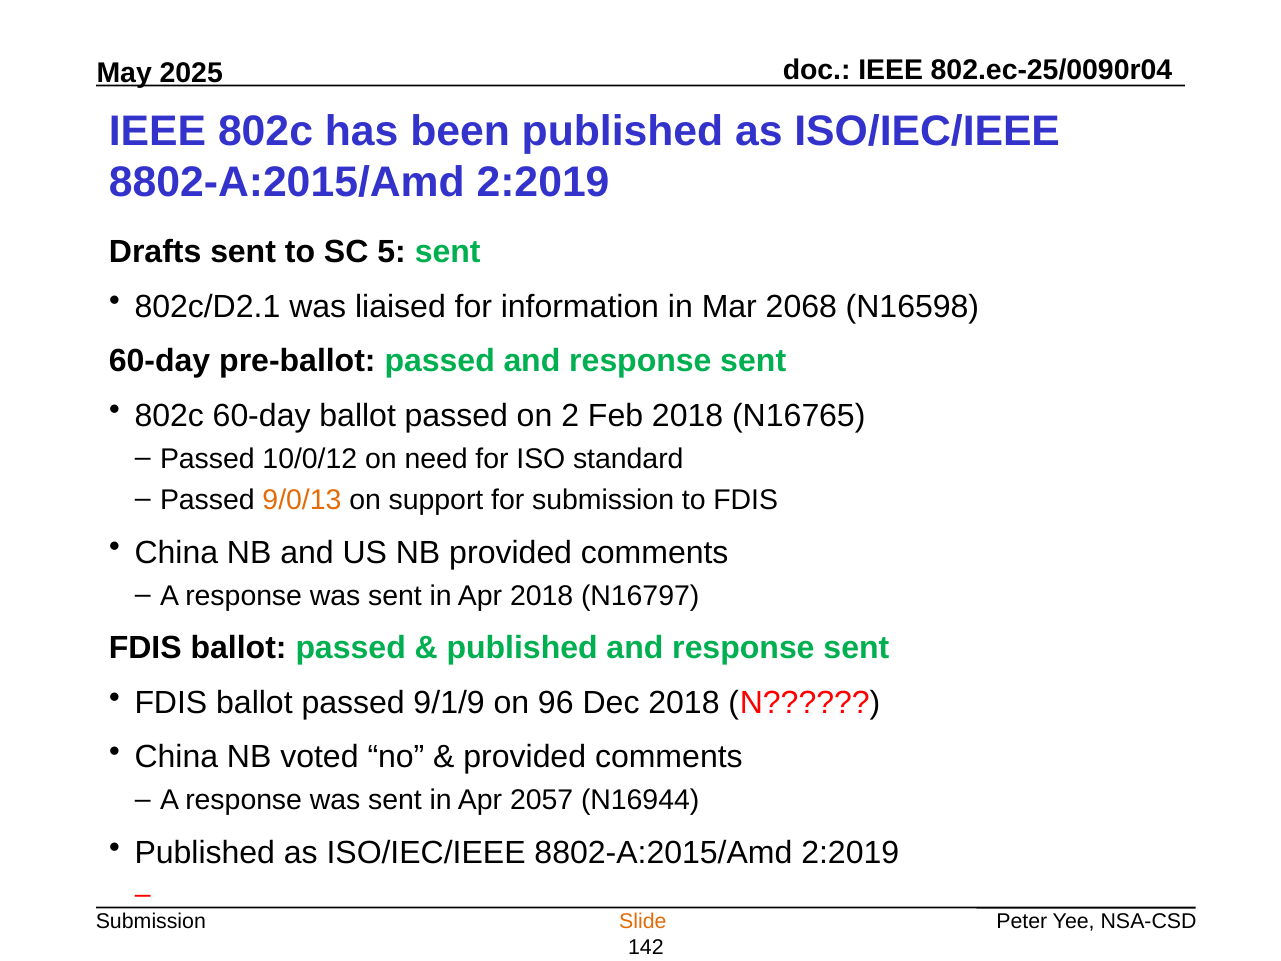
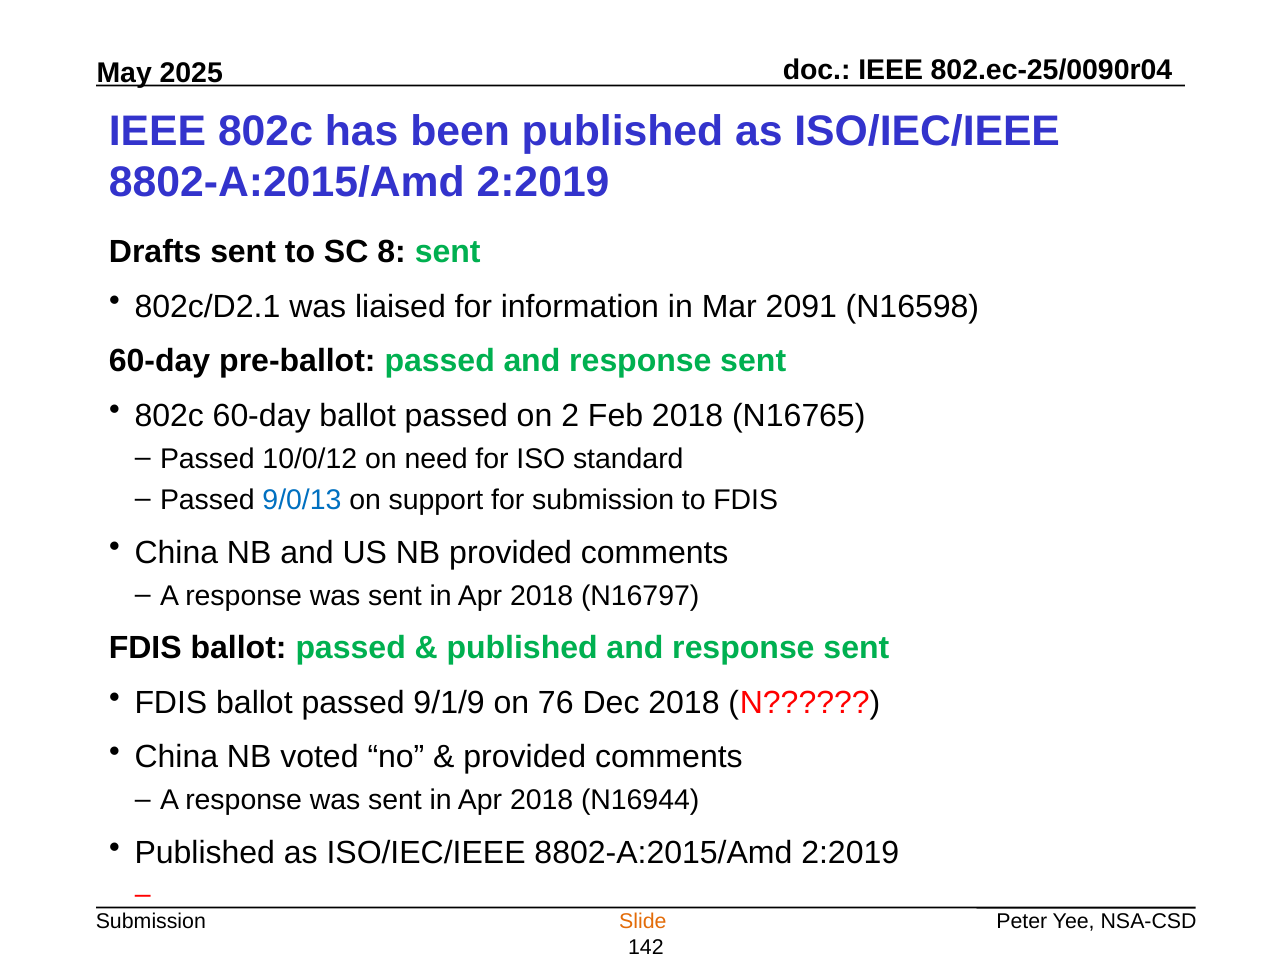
5: 5 -> 8
2068: 2068 -> 2091
9/0/13 colour: orange -> blue
96: 96 -> 76
2057 at (542, 800): 2057 -> 2018
